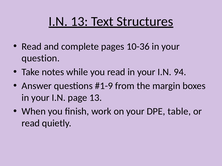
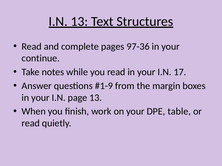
10-36: 10-36 -> 97-36
question: question -> continue
94: 94 -> 17
